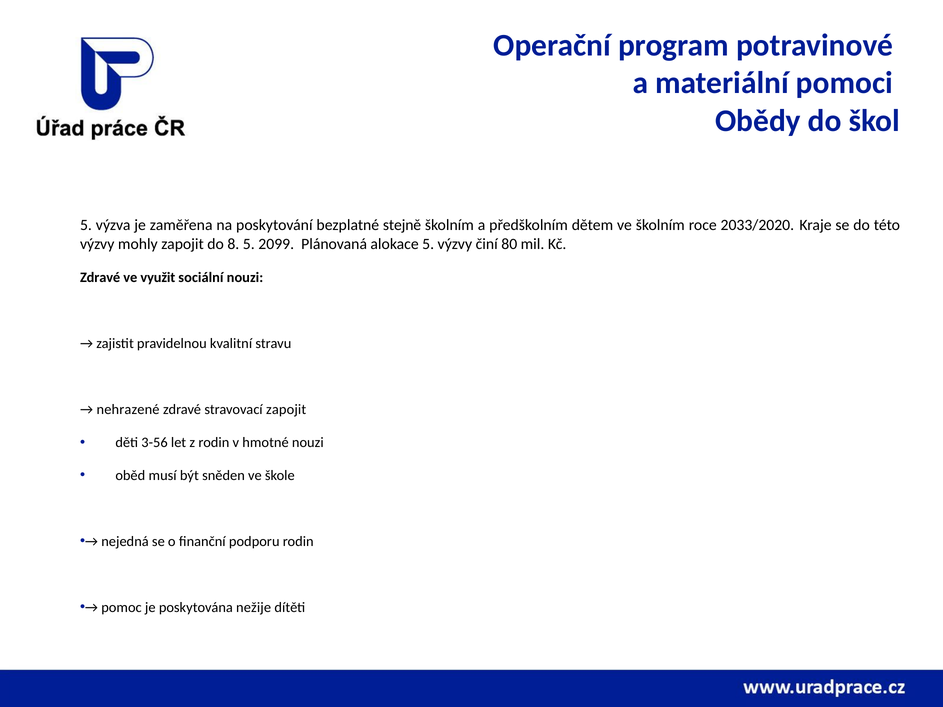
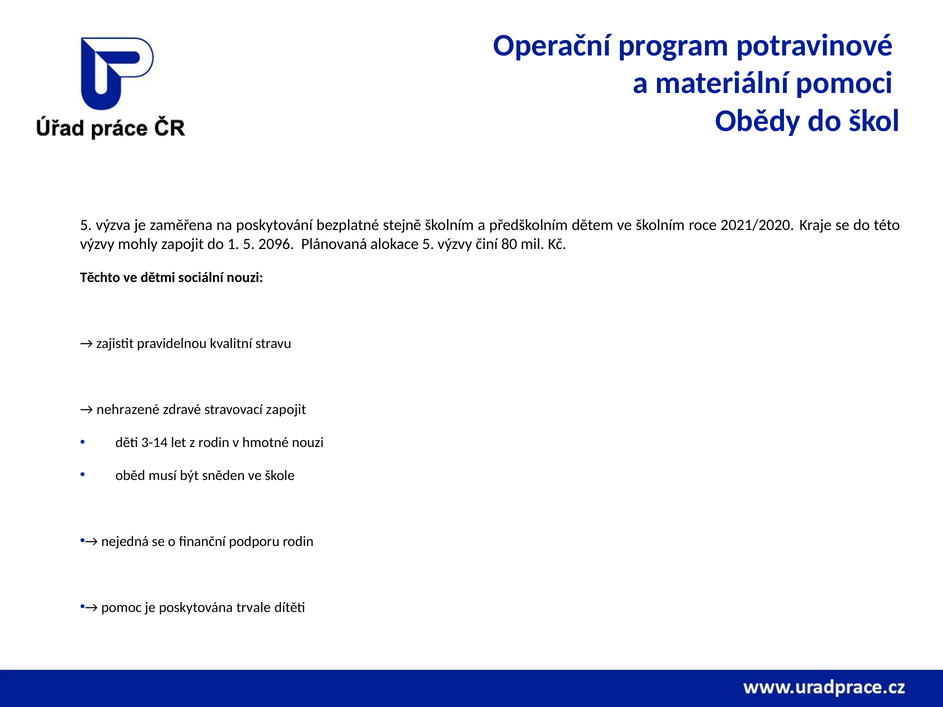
2033/2020: 2033/2020 -> 2021/2020
8: 8 -> 1
2099: 2099 -> 2096
Zdravé at (100, 278): Zdravé -> Těchto
využit: využit -> dětmi
3-56: 3-56 -> 3-14
nežije: nežije -> trvale
